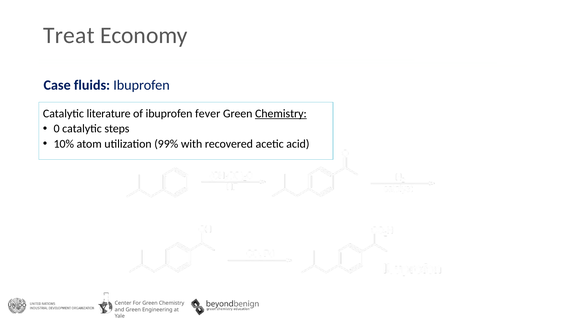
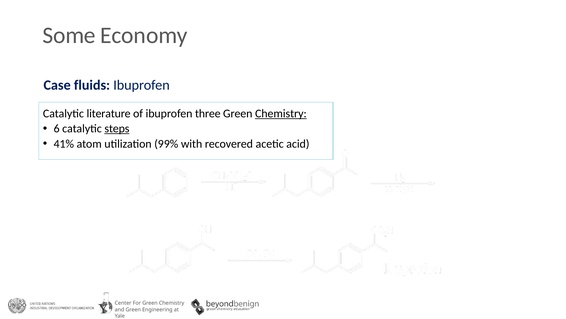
Treat: Treat -> Some
fever: fever -> three
0: 0 -> 6
steps underline: none -> present
10%: 10% -> 41%
